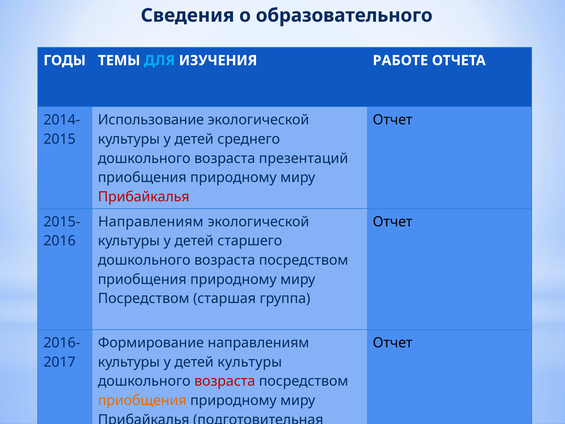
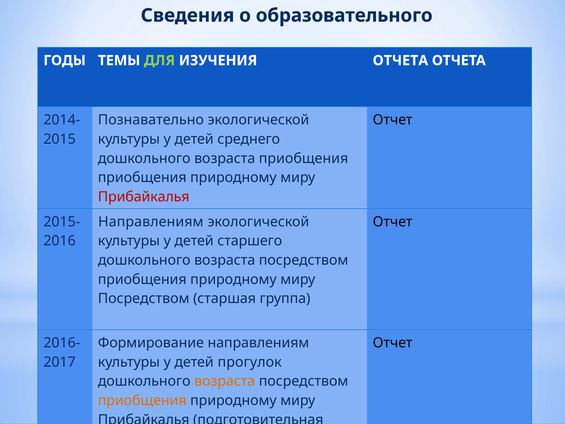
ДЛЯ colour: light blue -> light green
ИЗУЧЕНИЯ РАБОТЕ: РАБОТЕ -> ОТЧЕТА
Использование: Использование -> Познавательно
возраста презентаций: презентаций -> приобщения
детей культуры: культуры -> прогулок
возраста at (225, 381) colour: red -> orange
